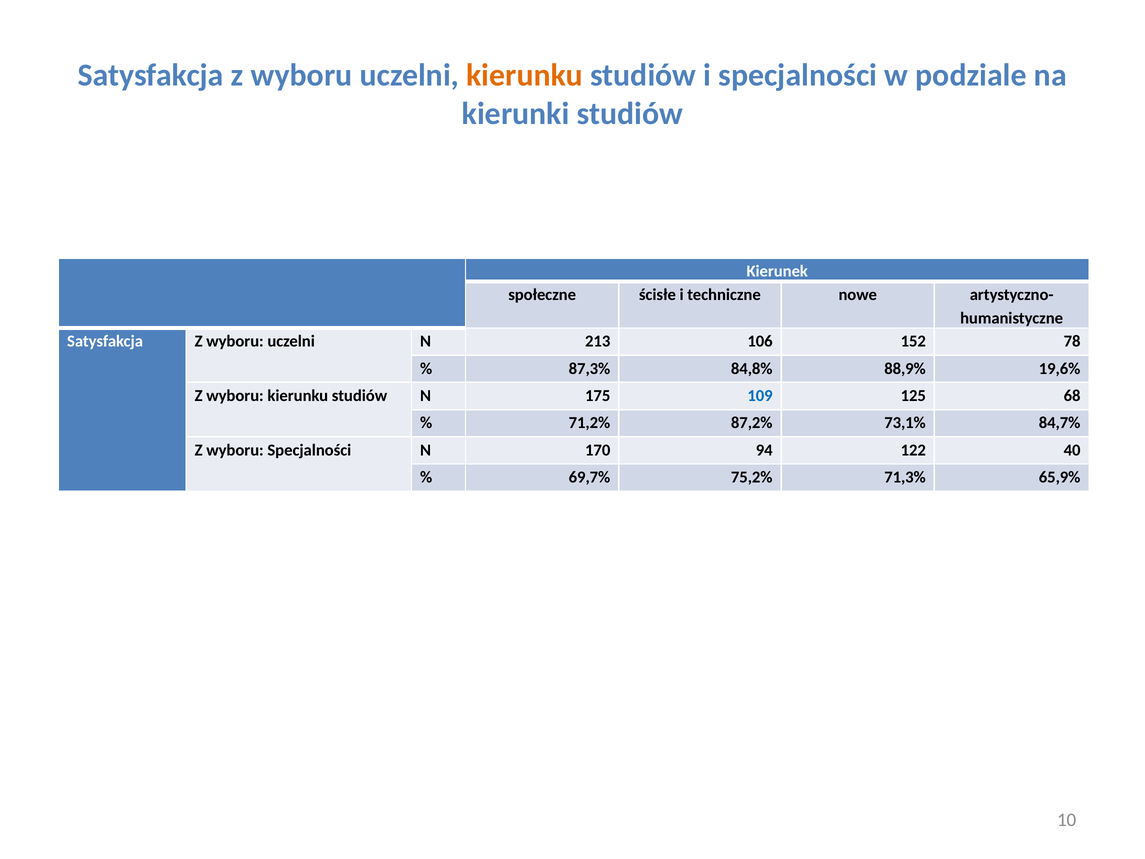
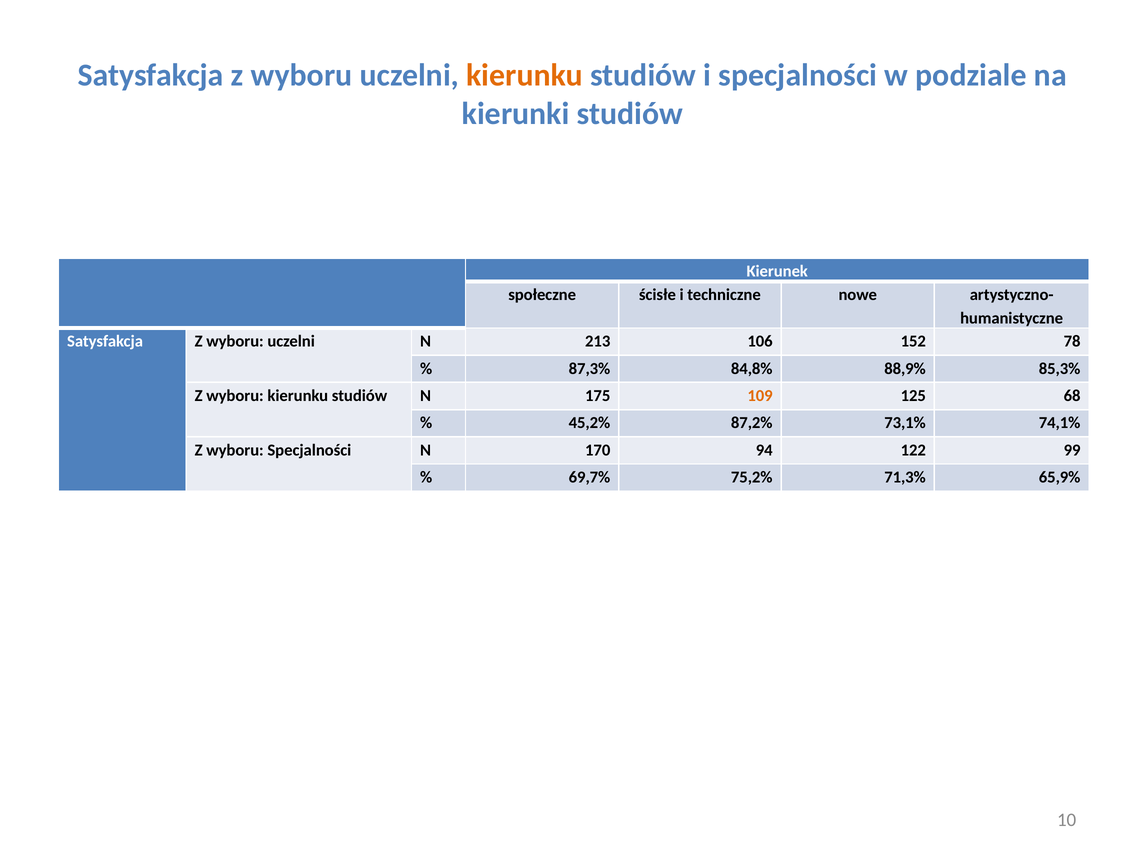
19,6%: 19,6% -> 85,3%
109 colour: blue -> orange
71,2%: 71,2% -> 45,2%
84,7%: 84,7% -> 74,1%
40: 40 -> 99
